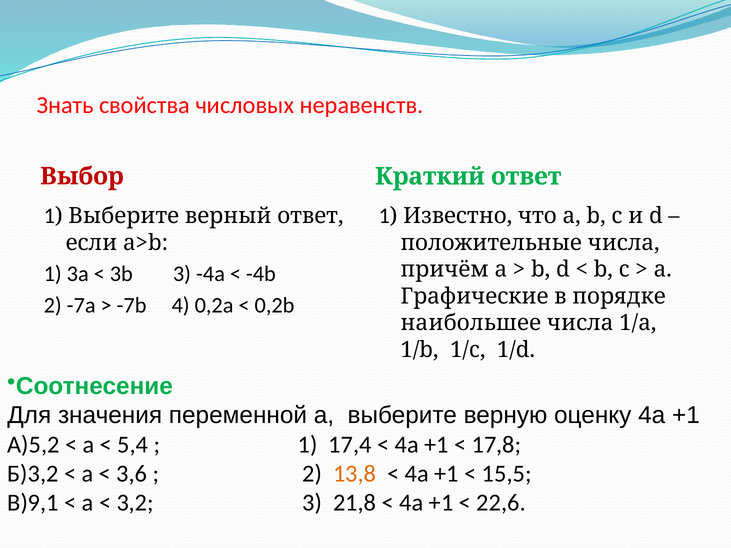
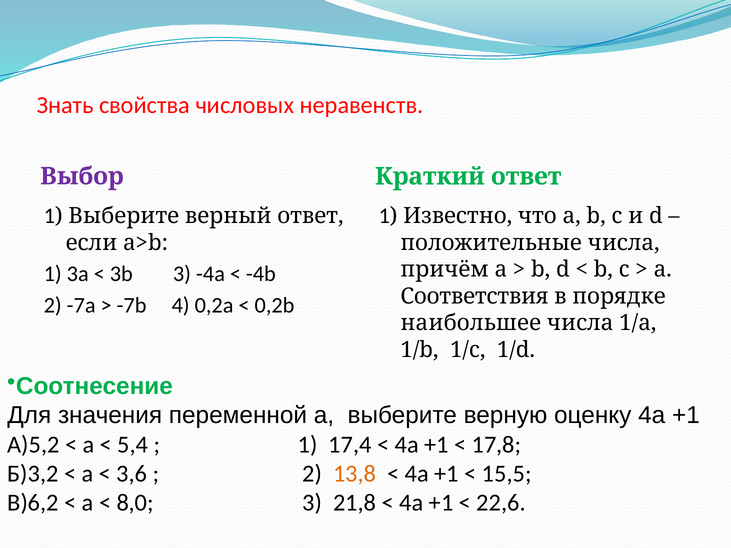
Выбор colour: red -> purple
Графические: Графические -> Соответствия
В)9,1: В)9,1 -> В)6,2
3,2: 3,2 -> 8,0
